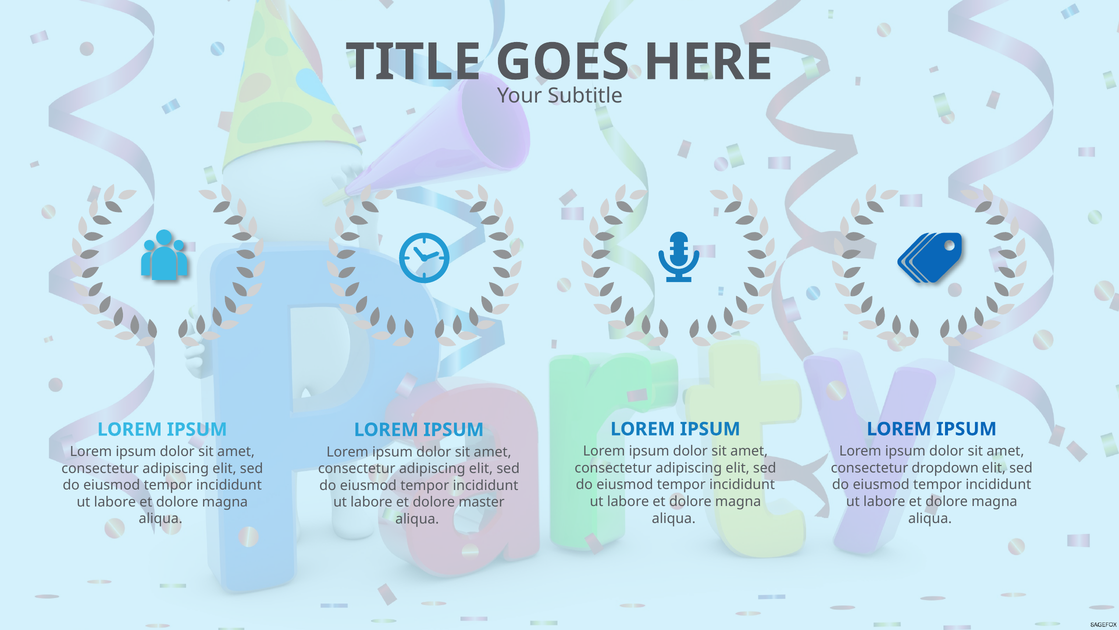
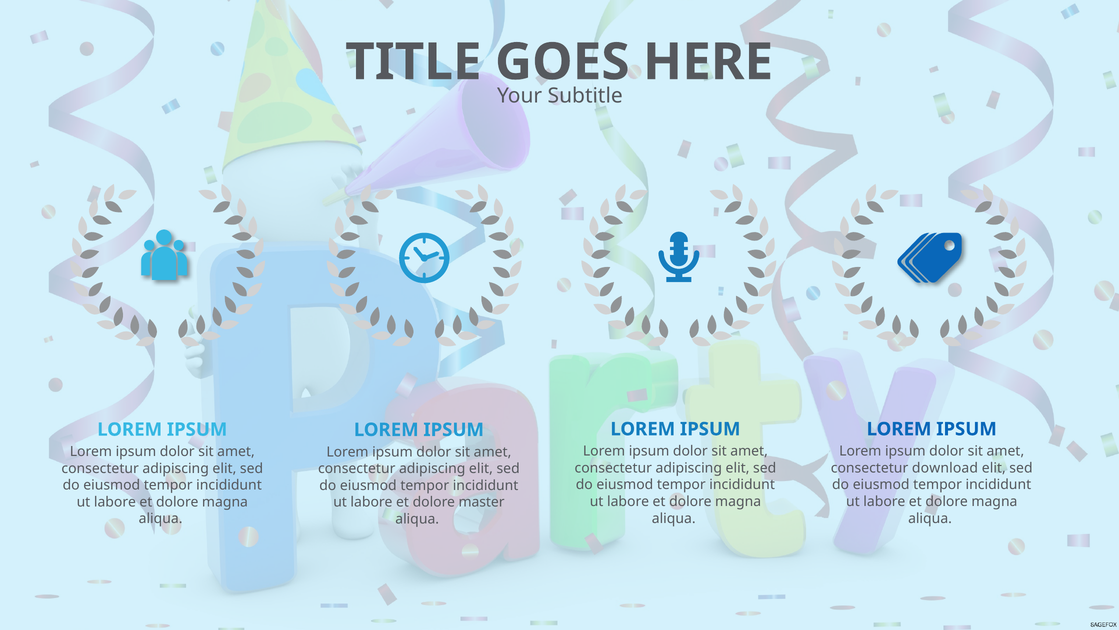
dropdown: dropdown -> download
